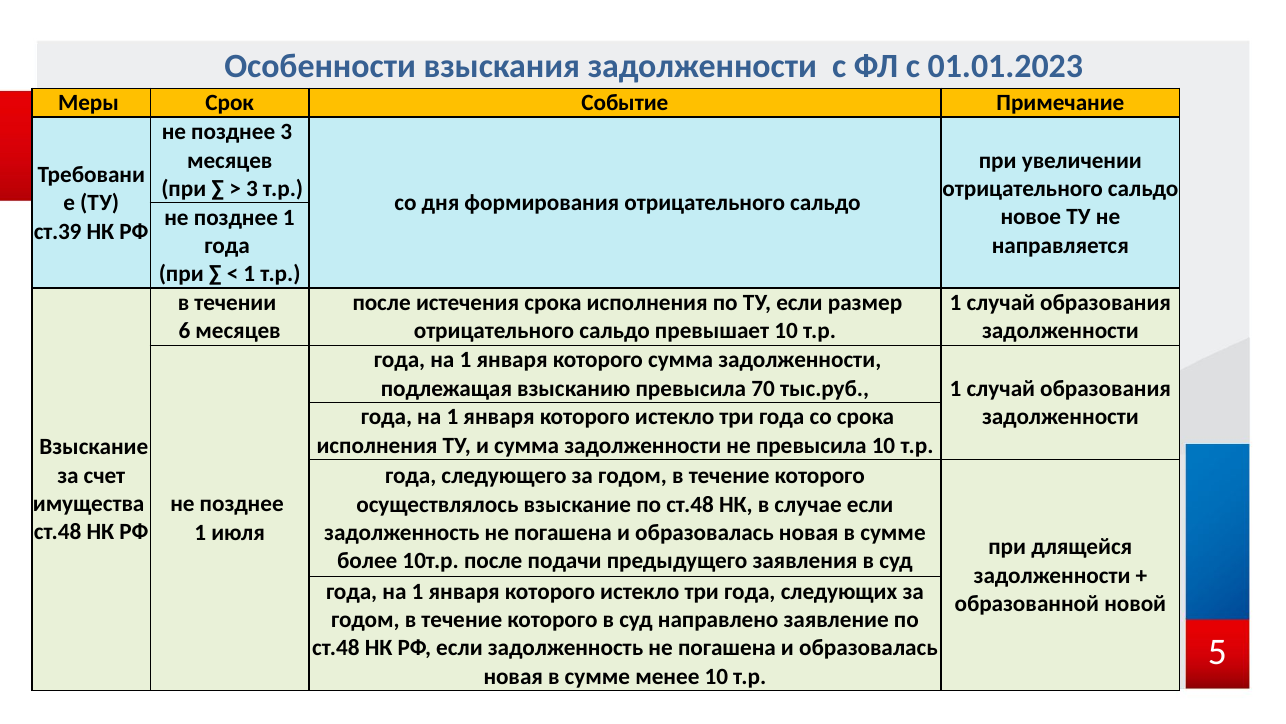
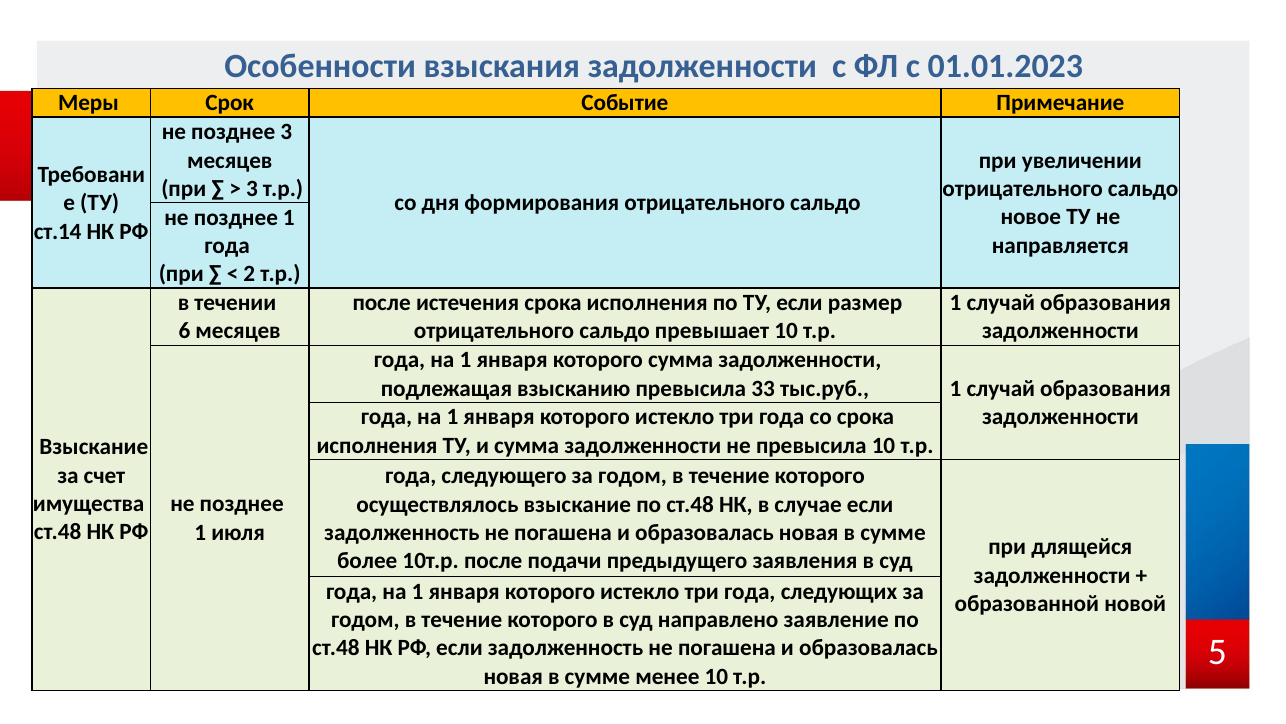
ст.39: ст.39 -> ст.14
1 at (249, 274): 1 -> 2
70: 70 -> 33
